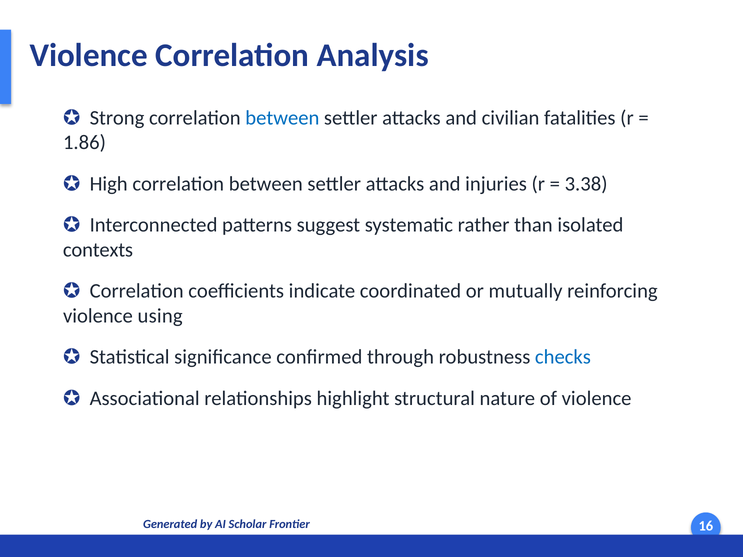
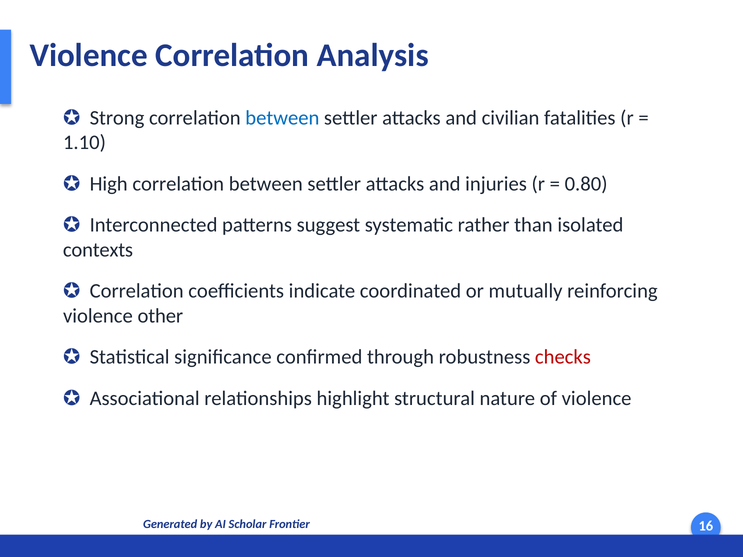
1.86: 1.86 -> 1.10
3.38: 3.38 -> 0.80
using: using -> other
checks colour: blue -> red
